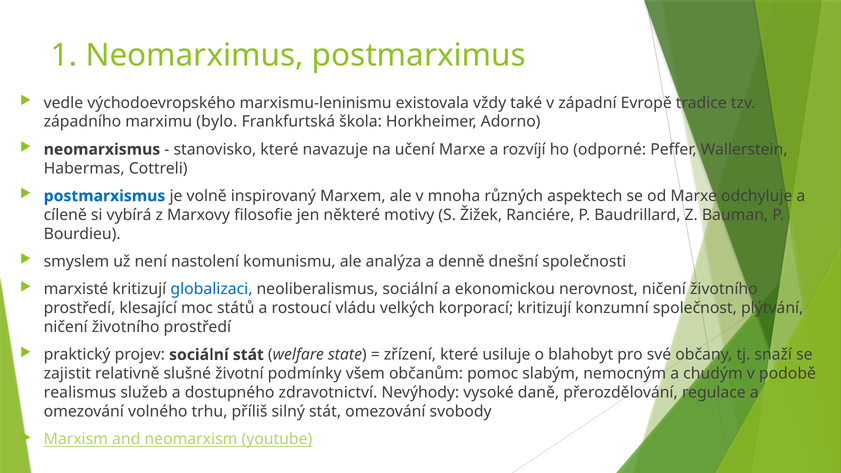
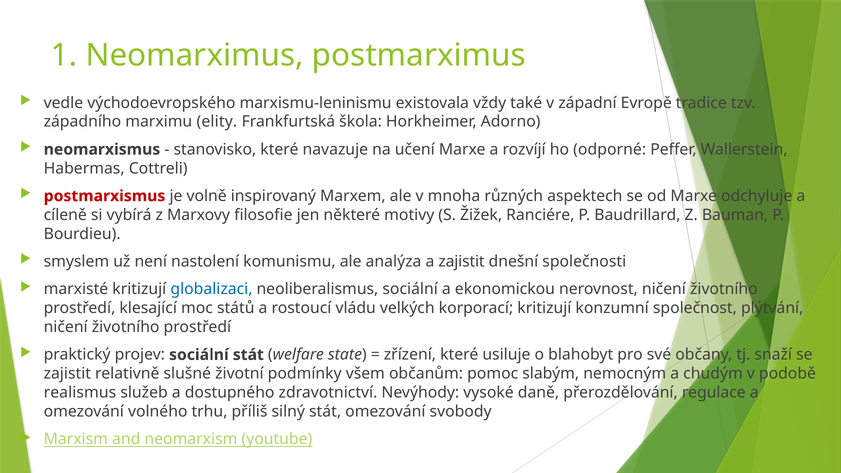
bylo: bylo -> elity
postmarxismus colour: blue -> red
a denně: denně -> zajistit
